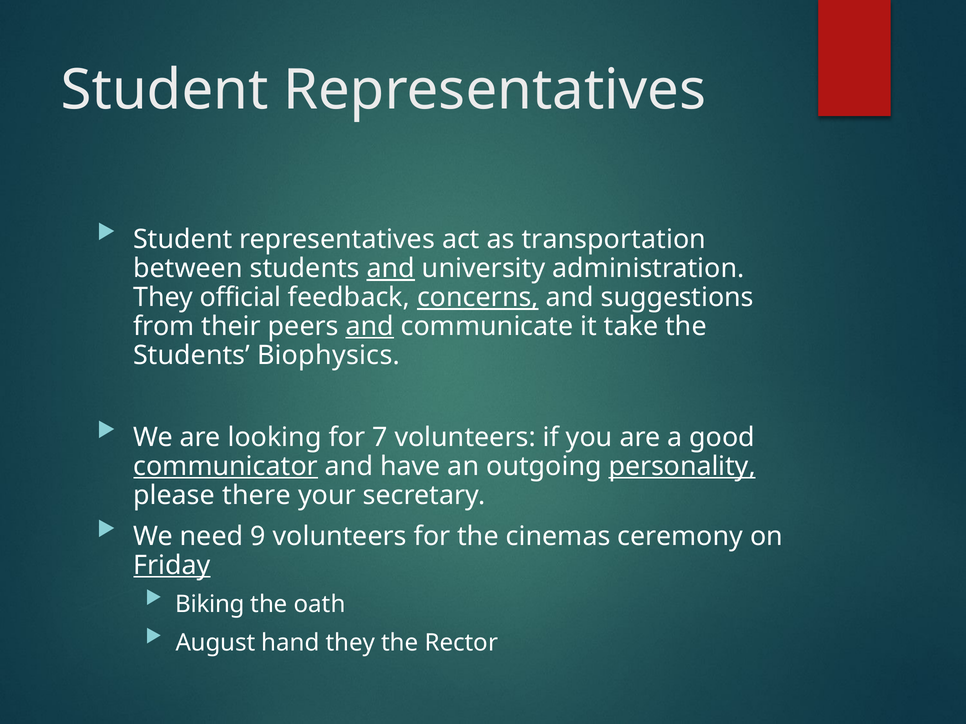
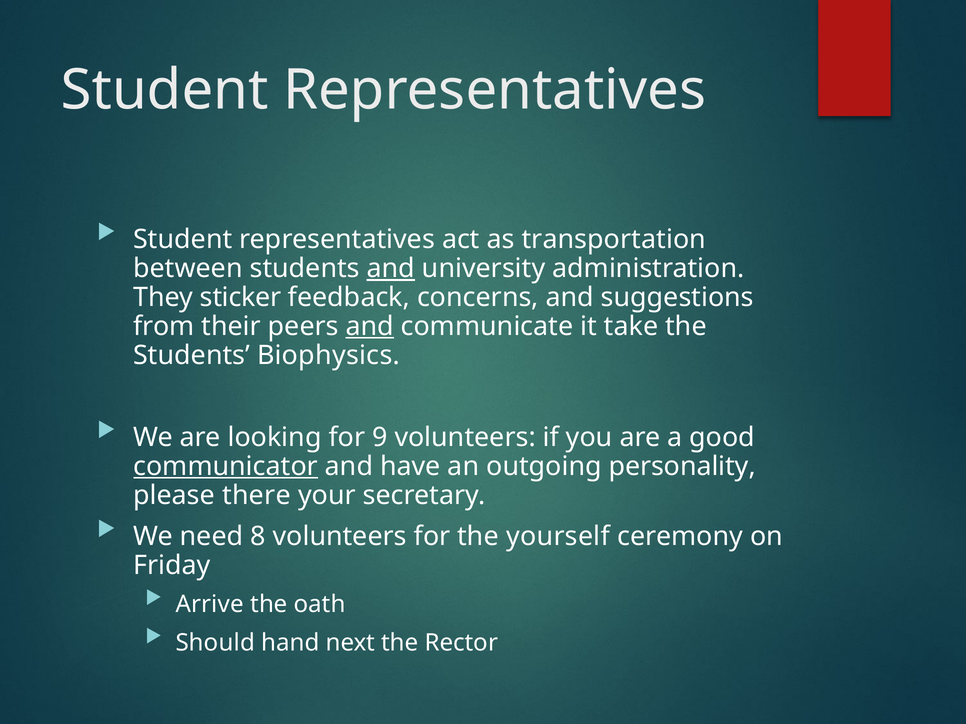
official: official -> sticker
concerns underline: present -> none
7: 7 -> 9
personality underline: present -> none
9: 9 -> 8
cinemas: cinemas -> yourself
Friday underline: present -> none
Biking: Biking -> Arrive
August: August -> Should
hand they: they -> next
